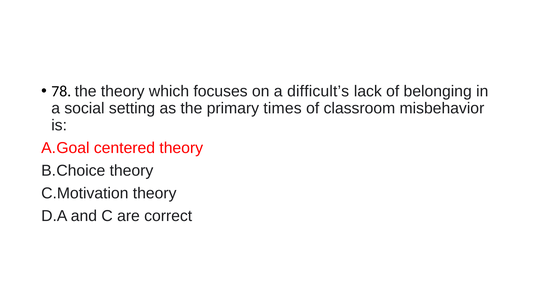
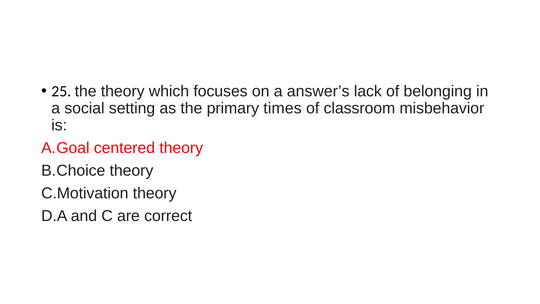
78: 78 -> 25
difficult’s: difficult’s -> answer’s
